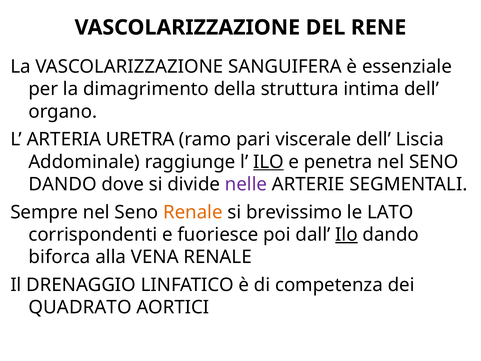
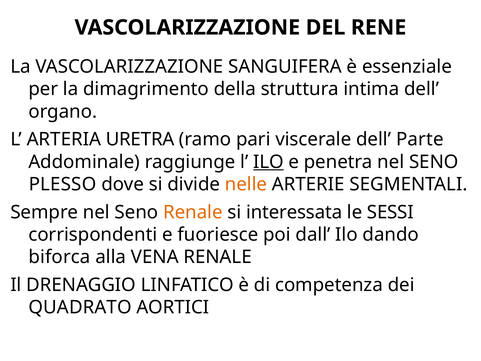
Liscia: Liscia -> Parte
DANDO at (63, 184): DANDO -> PLESSO
nelle colour: purple -> orange
brevissimo: brevissimo -> interessata
LATO: LATO -> SESSI
Ilo at (346, 234) underline: present -> none
